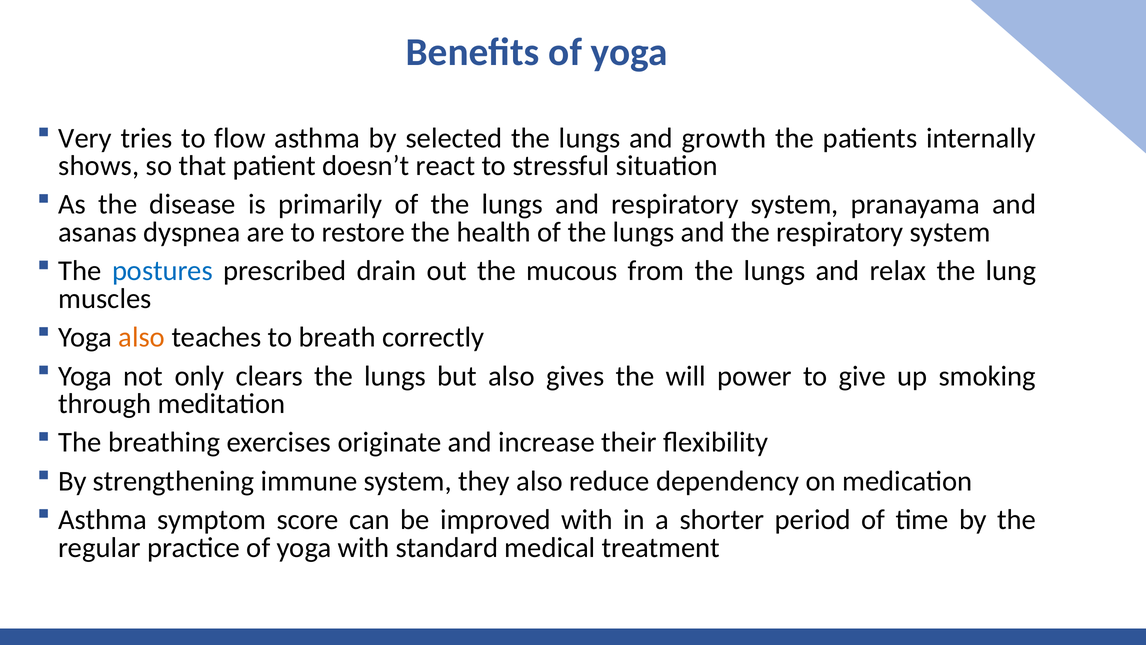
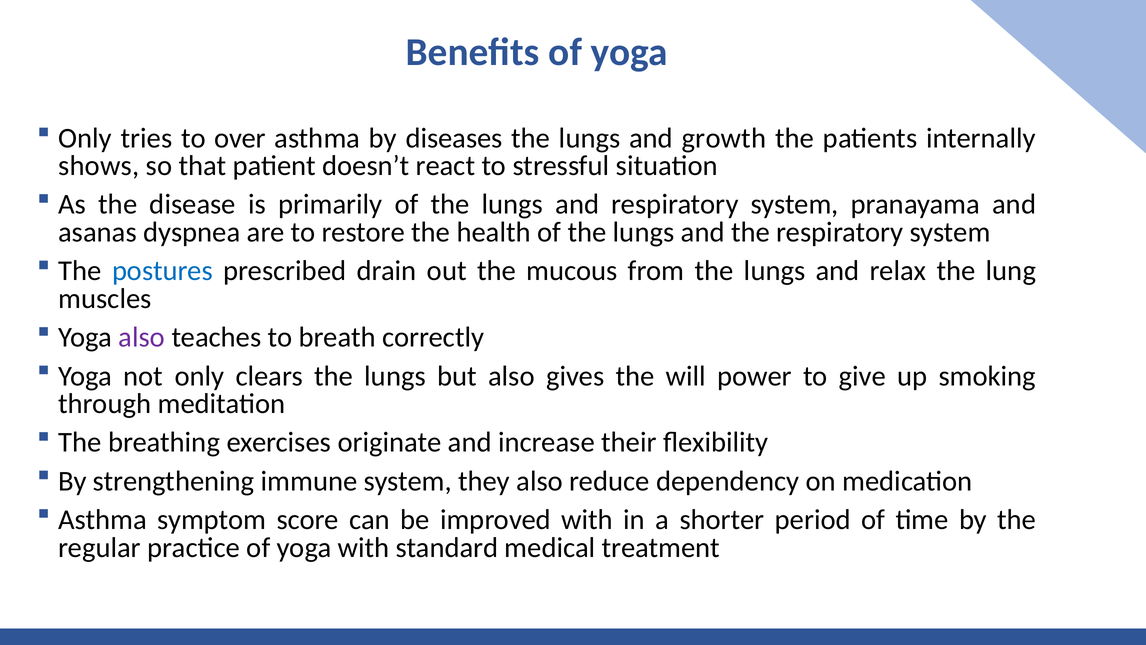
Very at (85, 138): Very -> Only
flow: flow -> over
selected: selected -> diseases
also at (142, 337) colour: orange -> purple
